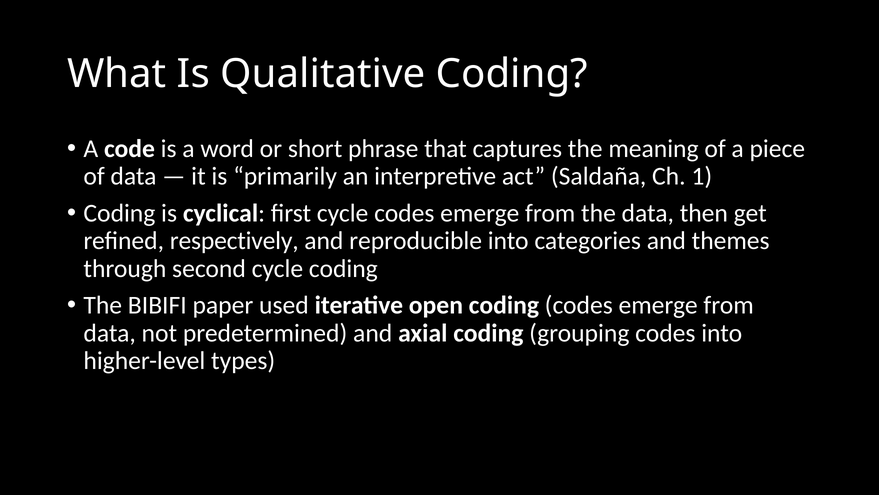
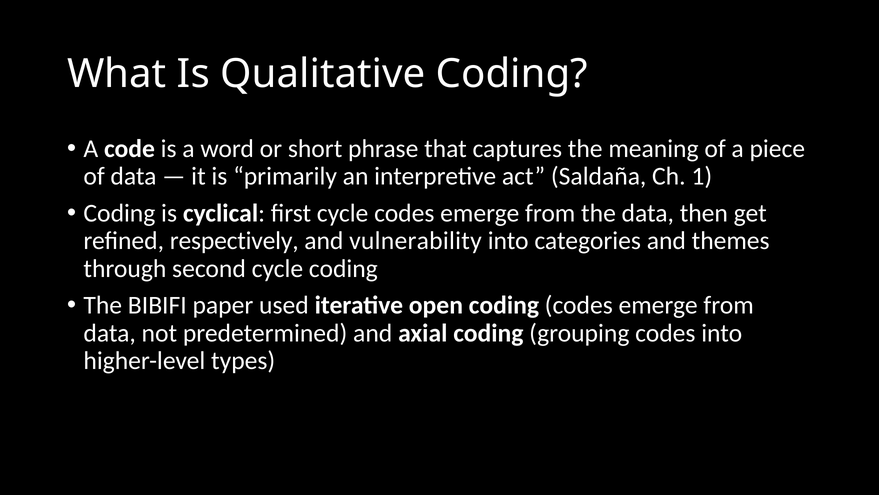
reproducible: reproducible -> vulnerability
